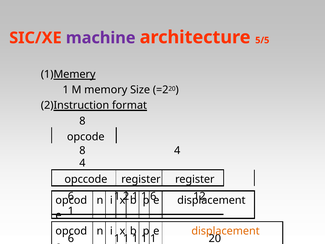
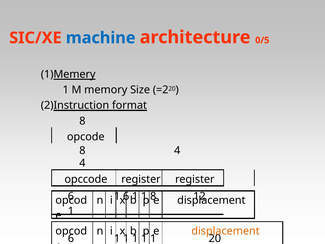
machine colour: purple -> blue
5/5: 5/5 -> 0/5
1 2: 2 -> 6
6 at (153, 196): 6 -> 8
